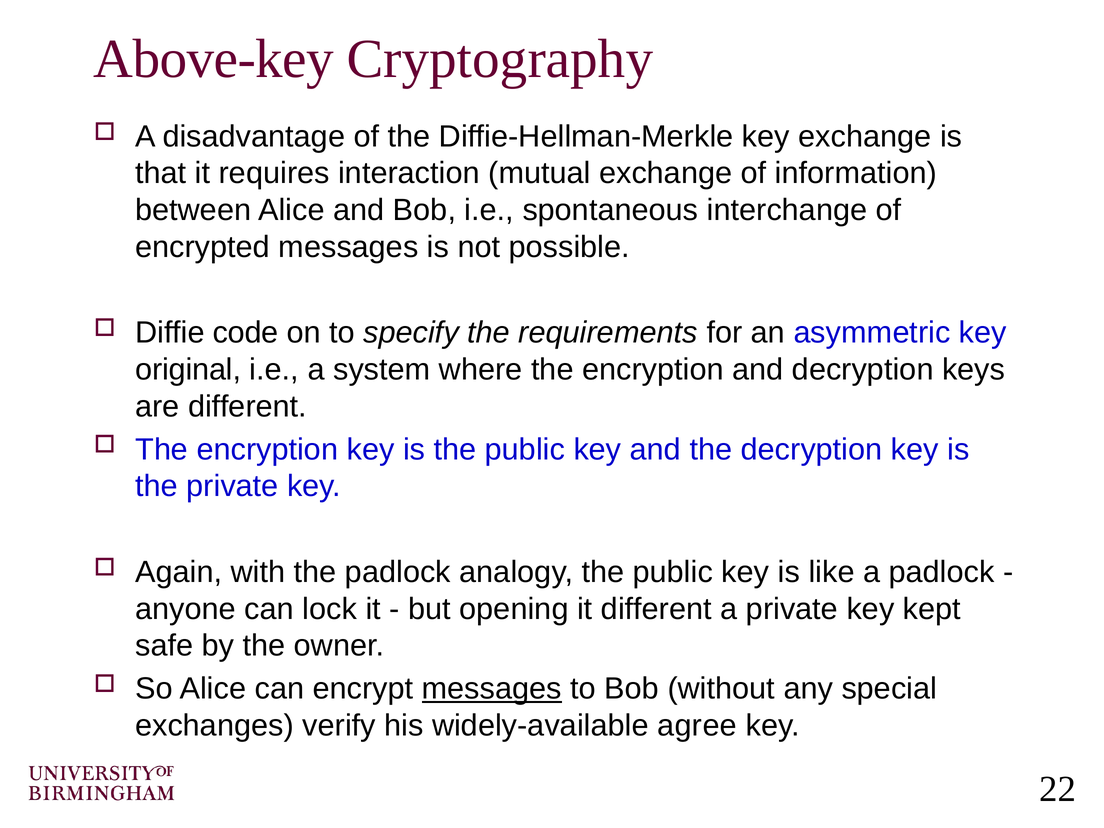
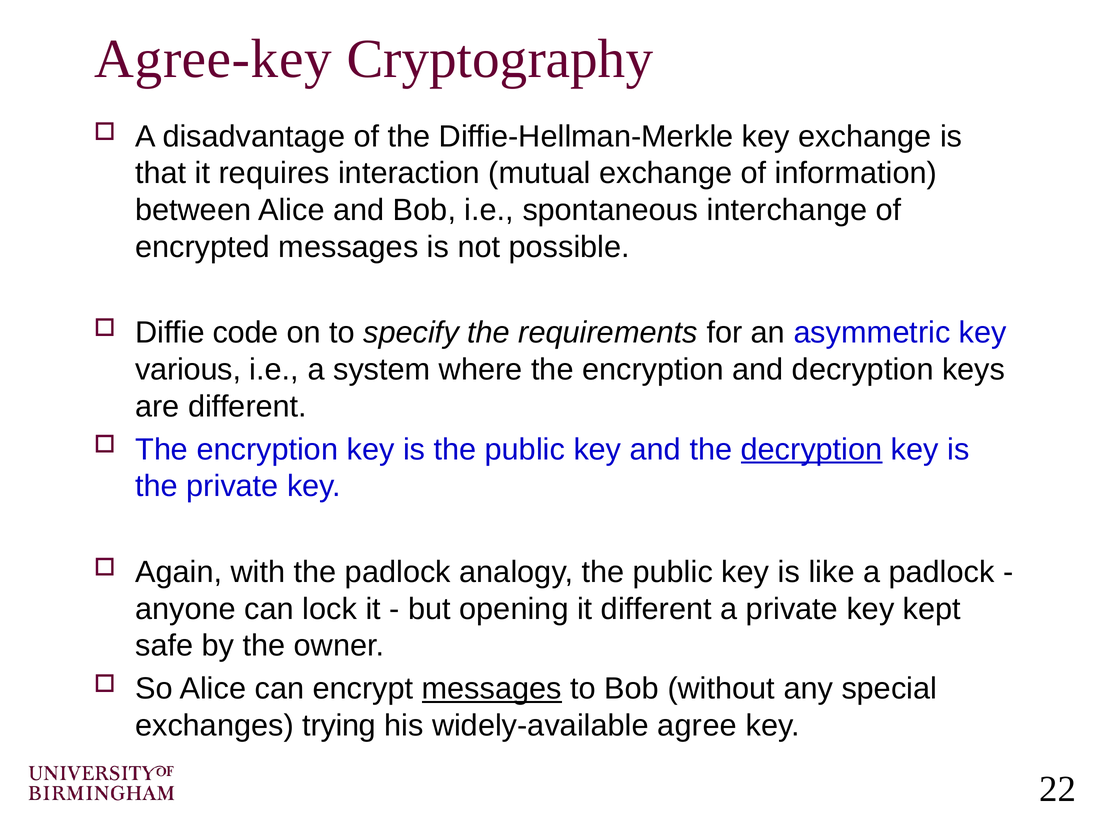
Above-key: Above-key -> Agree-key
original: original -> various
decryption at (812, 449) underline: none -> present
verify: verify -> trying
